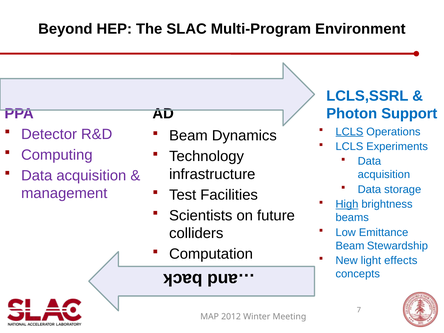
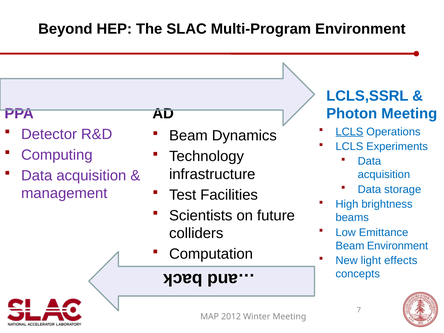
Photon Support: Support -> Meeting
High underline: present -> none
Beam Stewardship: Stewardship -> Environment
